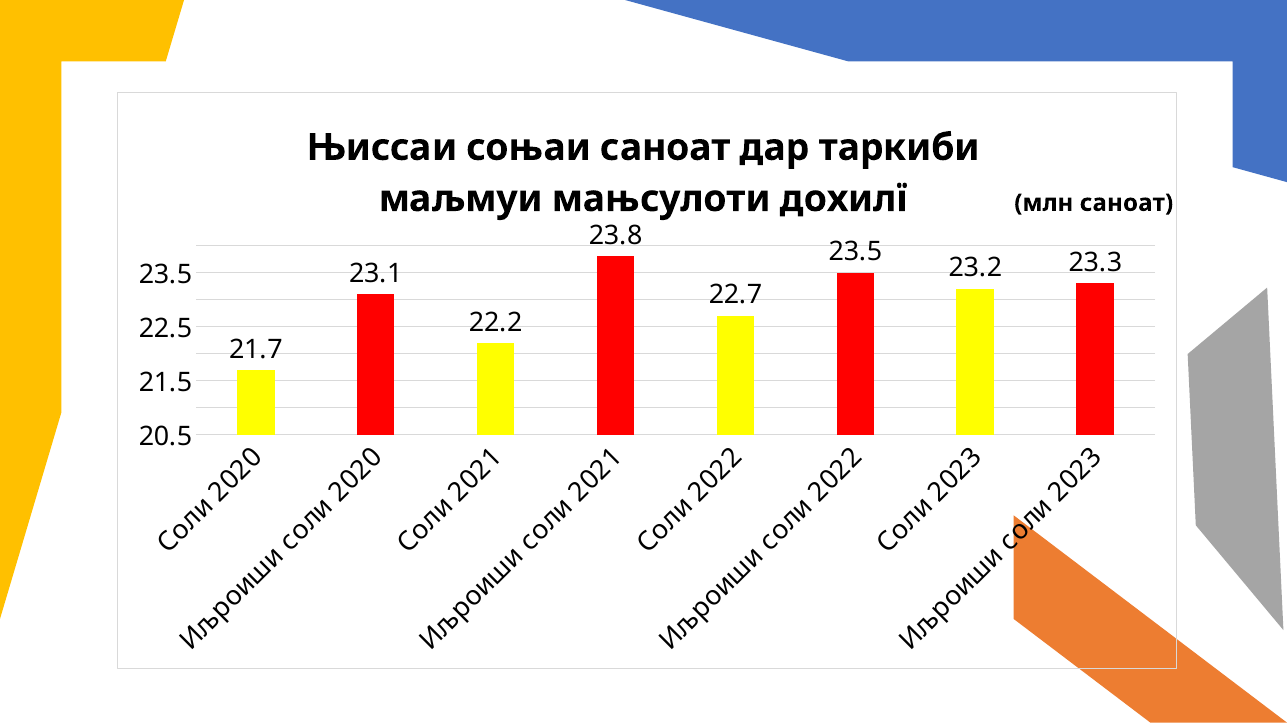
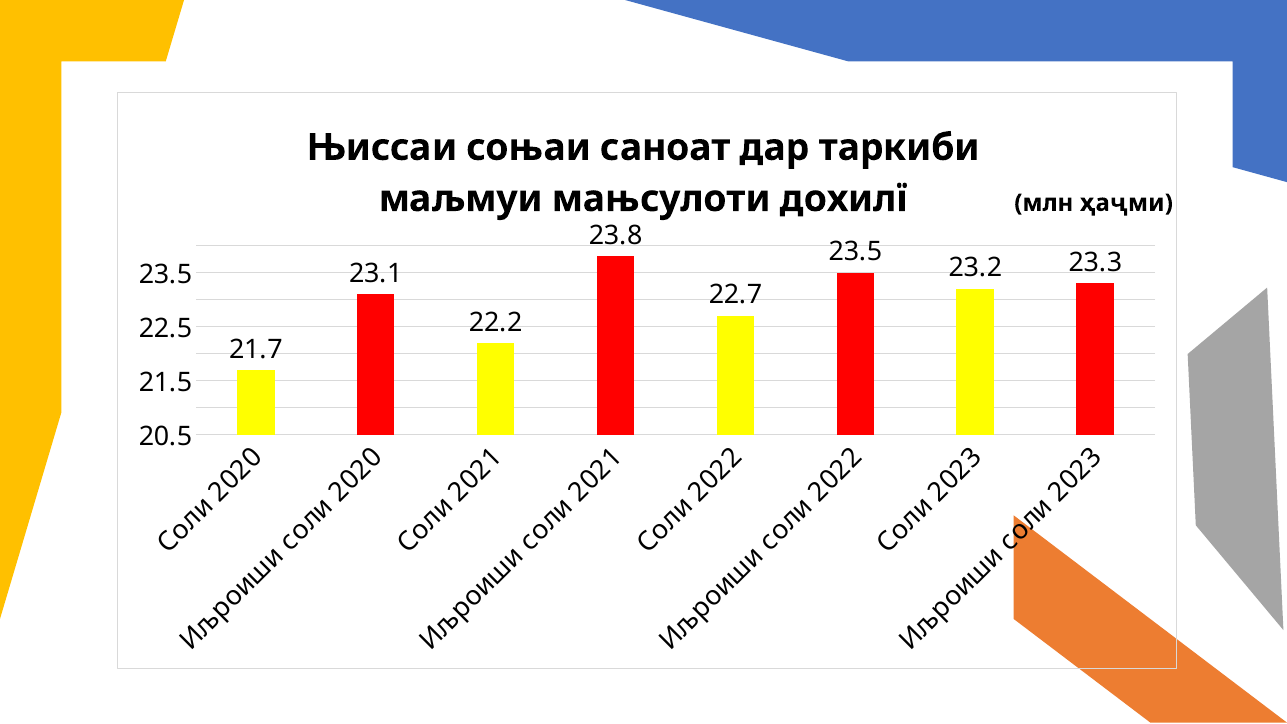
млн саноат: саноат -> ҳаҷми
